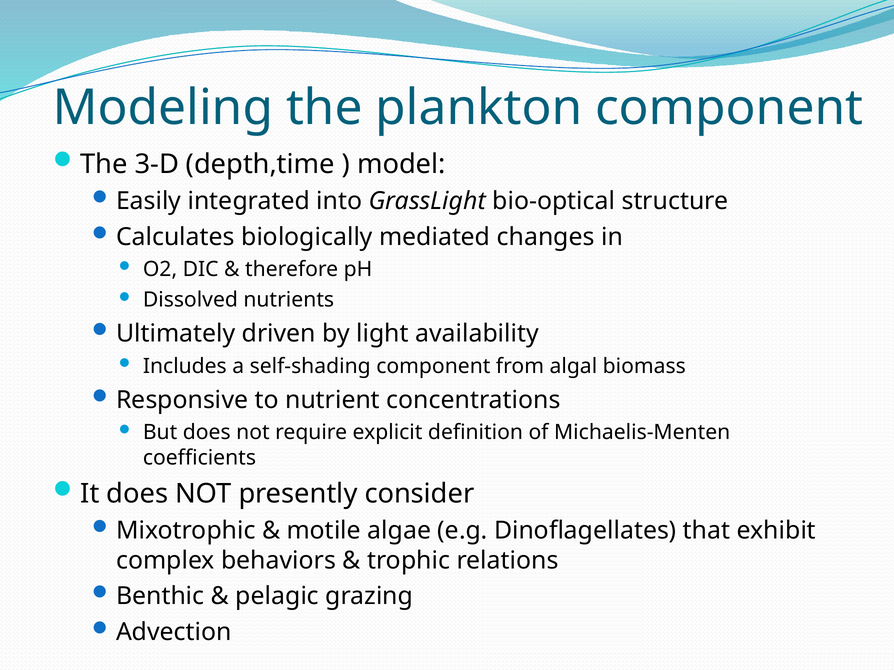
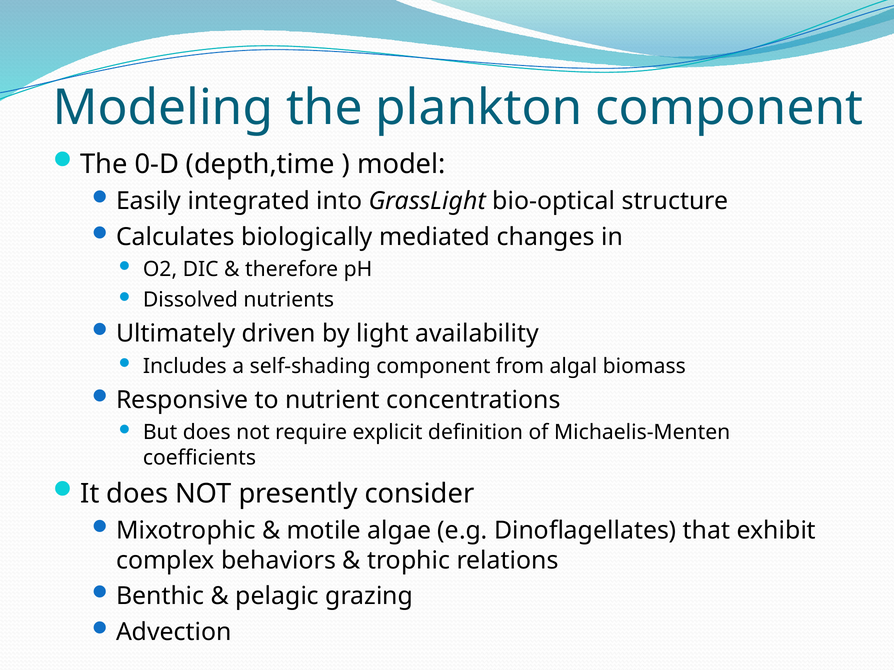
3-D: 3-D -> 0-D
